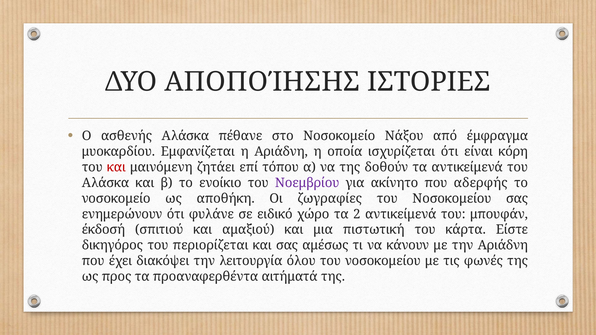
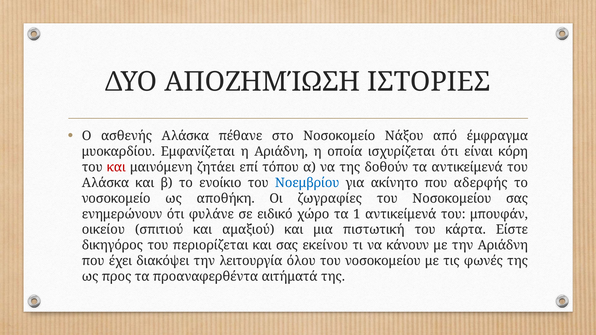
ΑΠΟΠΟΊΗΣΗΣ: ΑΠΟΠΟΊΗΣΗΣ -> ΑΠΟΖΗΜΊΩΣΗ
Νοεμβρίου colour: purple -> blue
2: 2 -> 1
έκδοσή: έκδοσή -> οικείου
αμέσως: αμέσως -> εκείνου
